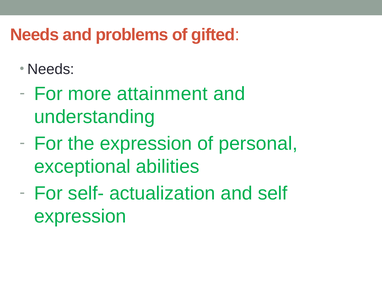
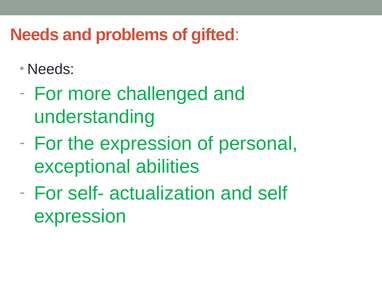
attainment: attainment -> challenged
